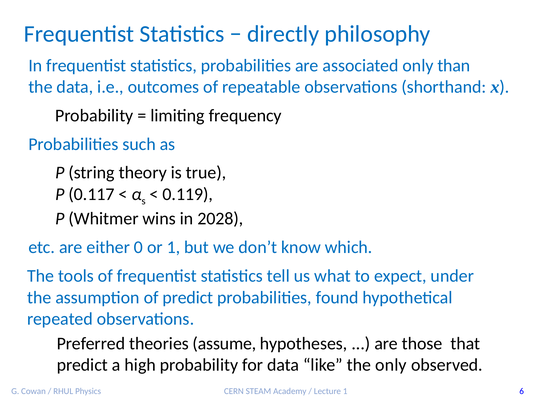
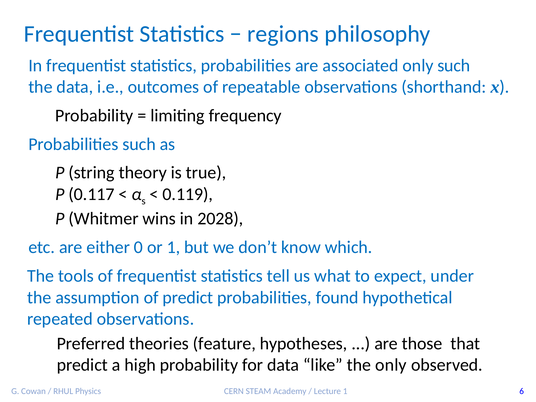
directly: directly -> regions
only than: than -> such
assume: assume -> feature
